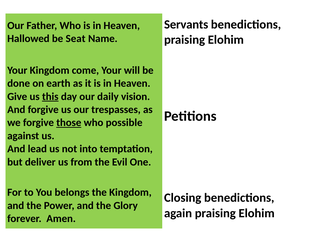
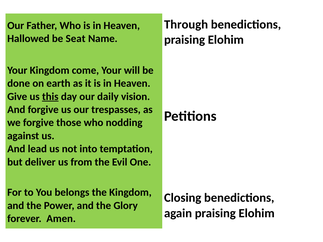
Servants: Servants -> Through
those underline: present -> none
possible: possible -> nodding
